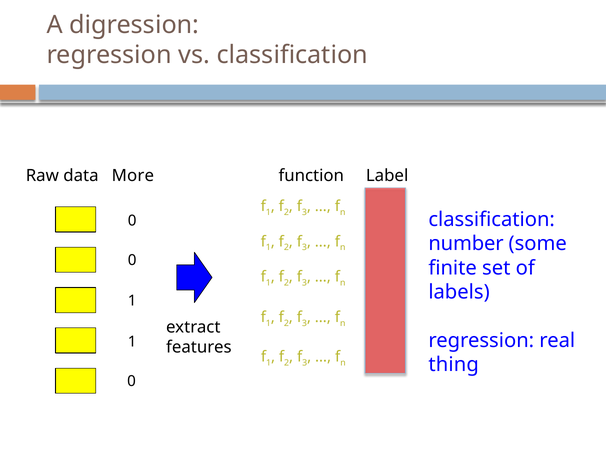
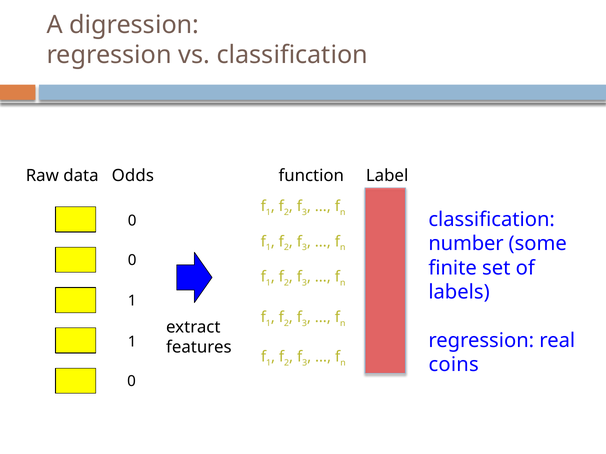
More: More -> Odds
thing: thing -> coins
